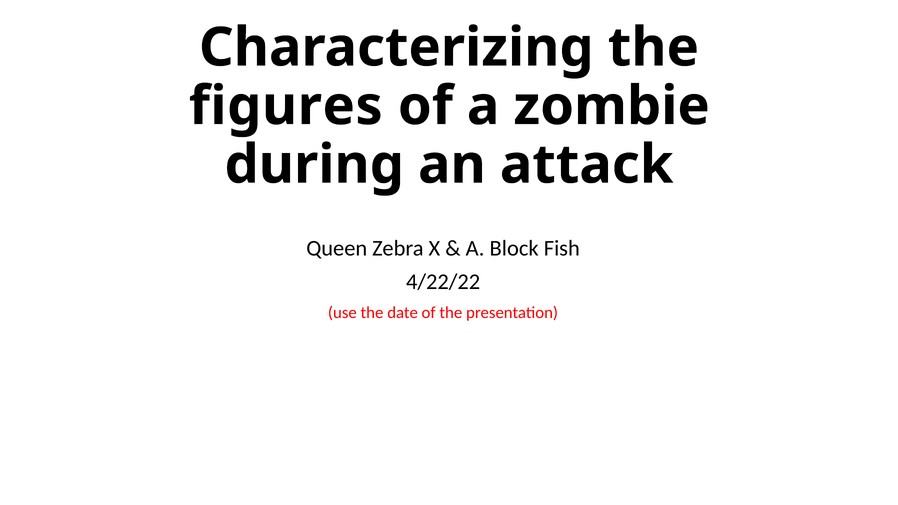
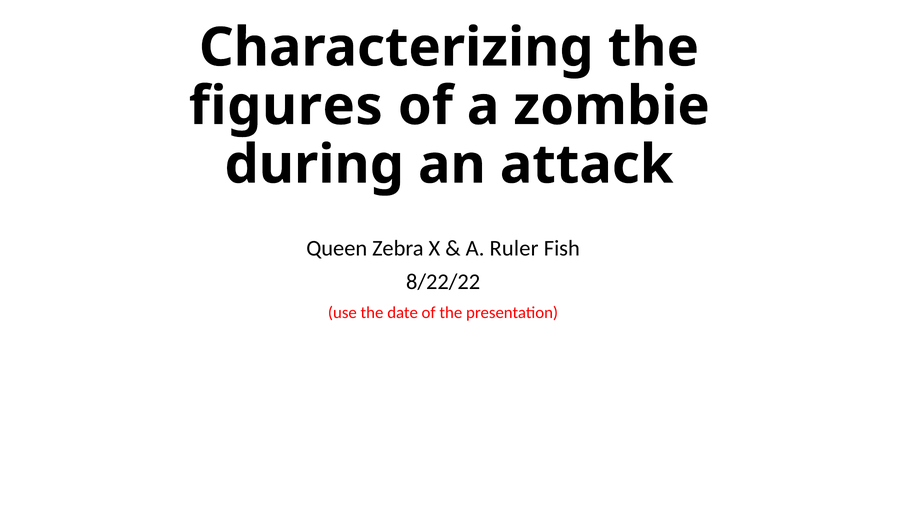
Block: Block -> Ruler
4/22/22: 4/22/22 -> 8/22/22
